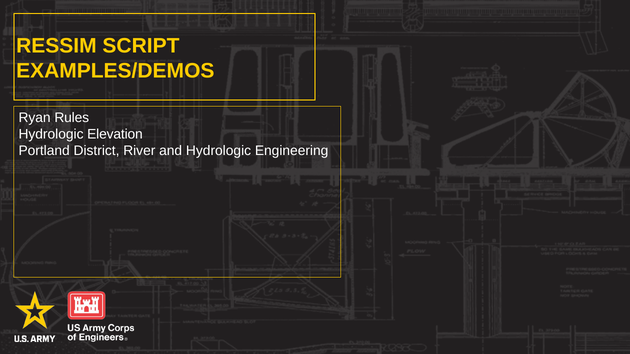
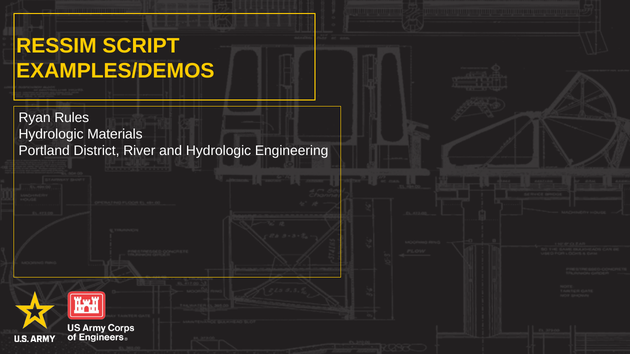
Elevation: Elevation -> Materials
